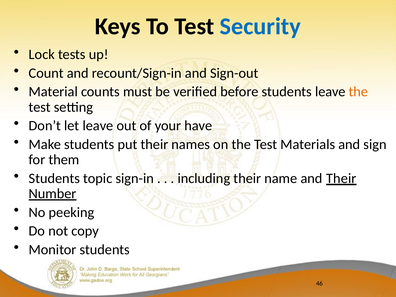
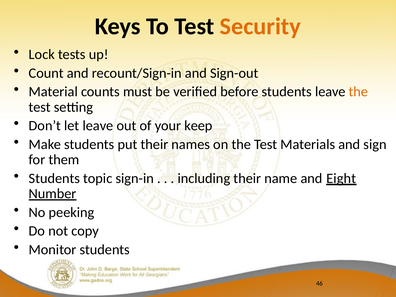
Security colour: blue -> orange
have: have -> keep
and Their: Their -> Eight
